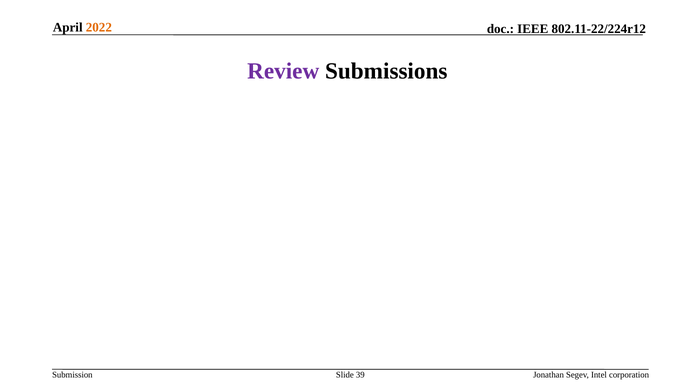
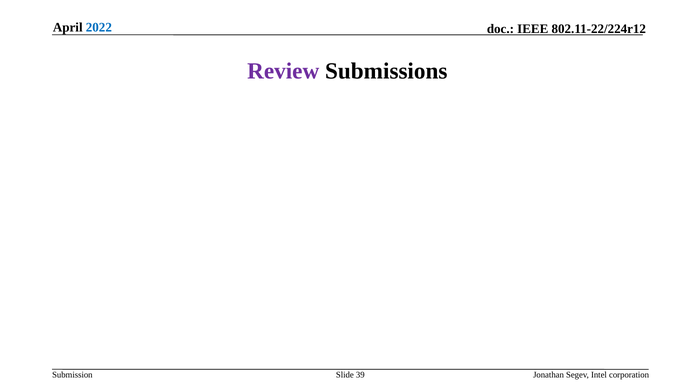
2022 colour: orange -> blue
